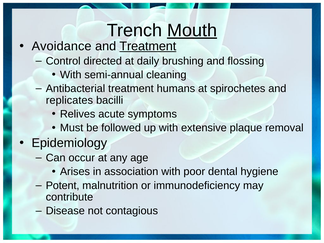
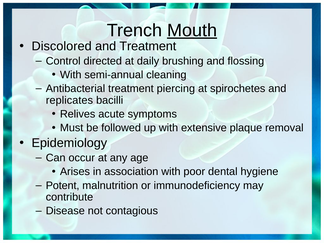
Avoidance: Avoidance -> Discolored
Treatment at (148, 46) underline: present -> none
humans: humans -> piercing
